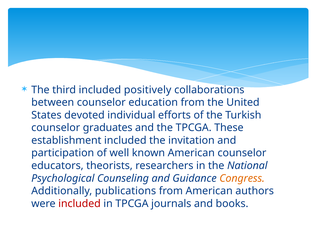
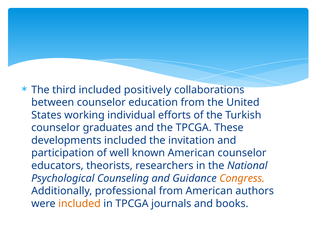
devoted: devoted -> working
establishment: establishment -> developments
publications: publications -> professional
included at (79, 204) colour: red -> orange
